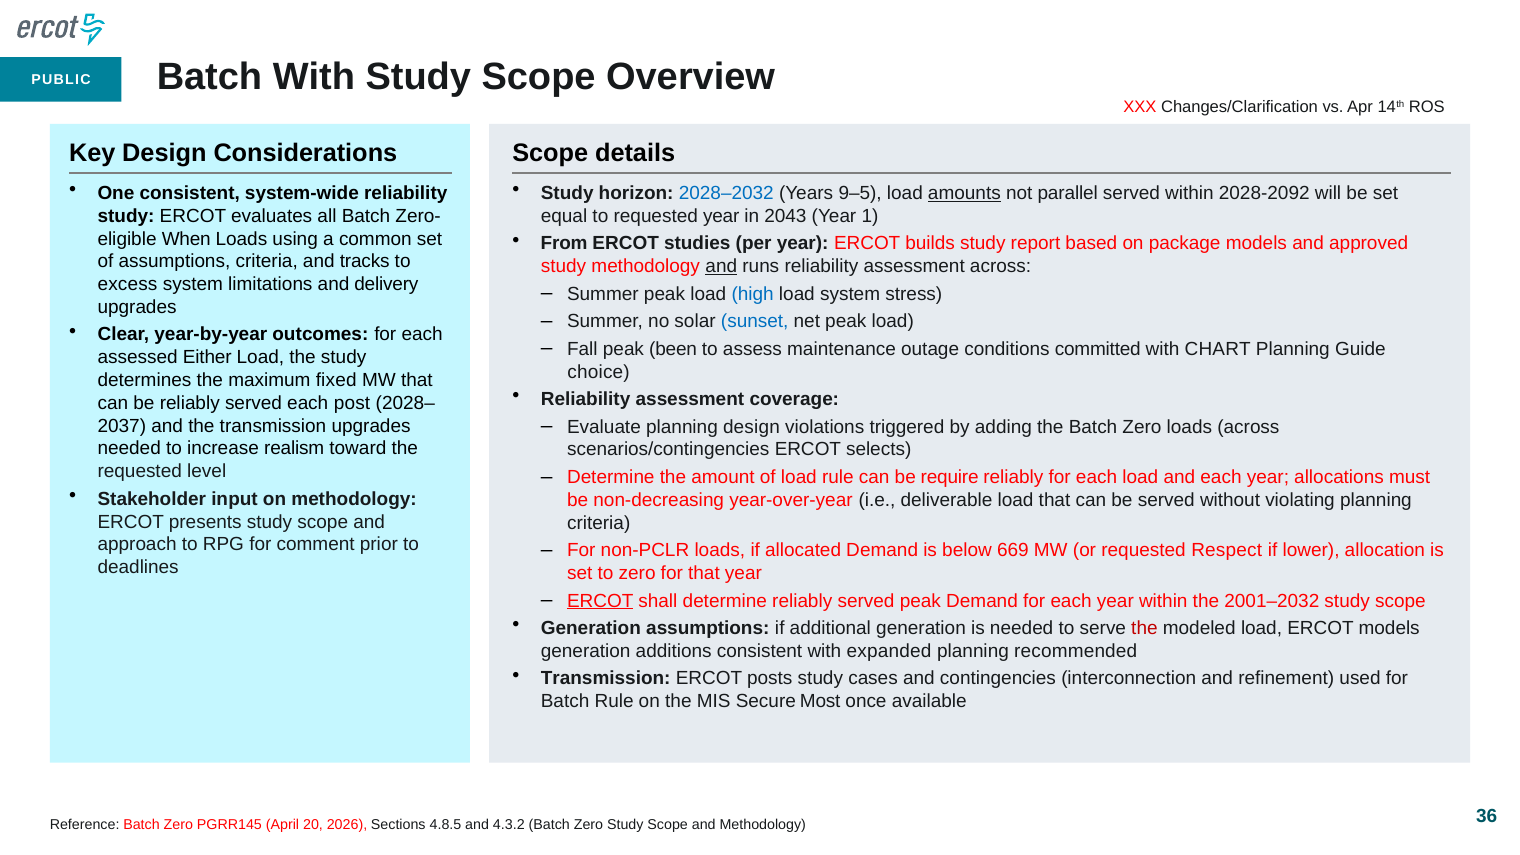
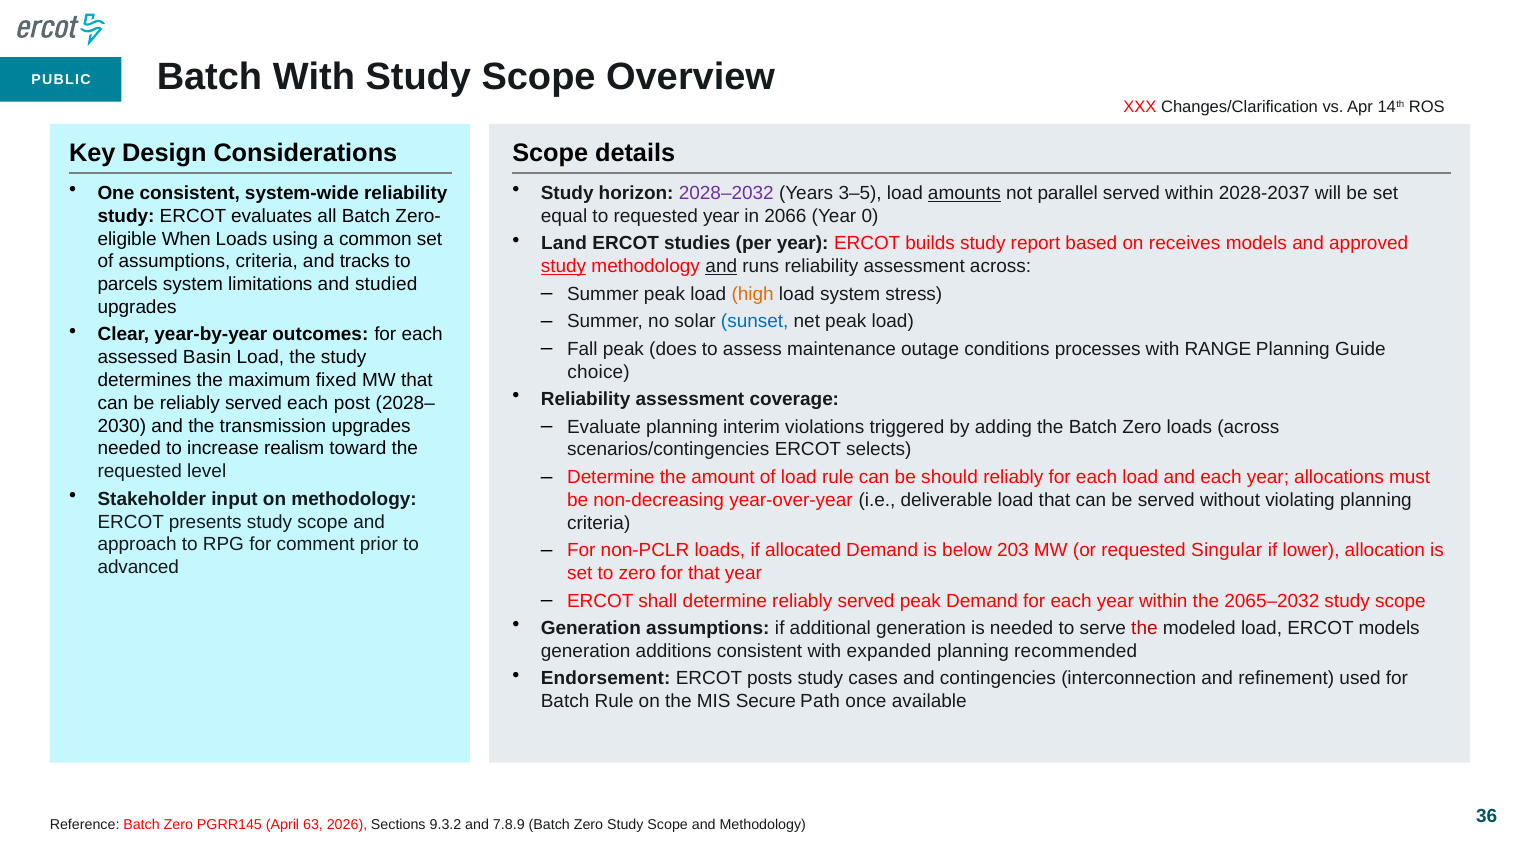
2028–2032 colour: blue -> purple
9–5: 9–5 -> 3–5
2028-2092: 2028-2092 -> 2028-2037
2043: 2043 -> 2066
1: 1 -> 0
From: From -> Land
package: package -> receives
study at (564, 266) underline: none -> present
excess: excess -> parcels
delivery: delivery -> studied
high colour: blue -> orange
been: been -> does
committed: committed -> processes
CHART: CHART -> RANGE
Either: Either -> Basin
planning design: design -> interim
2037: 2037 -> 2030
require: require -> should
669: 669 -> 203
Respect: Respect -> Singular
deadlines: deadlines -> advanced
ERCOT at (600, 601) underline: present -> none
2001–2032: 2001–2032 -> 2065–2032
Transmission at (606, 679): Transmission -> Endorsement
Most: Most -> Path
20: 20 -> 63
4.8.5: 4.8.5 -> 9.3.2
4.3.2: 4.3.2 -> 7.8.9
